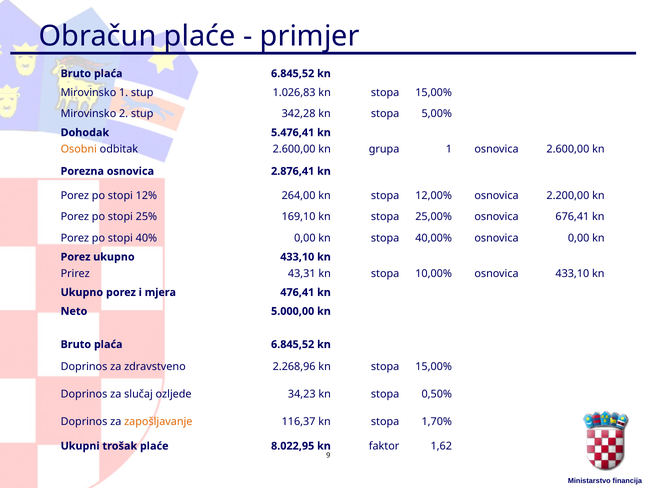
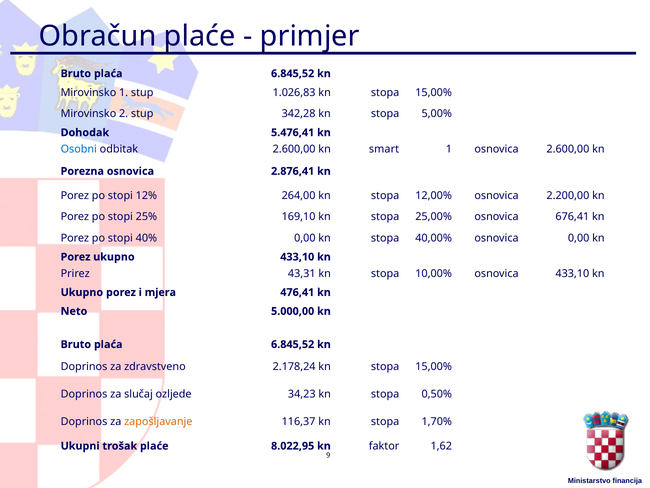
Osobni colour: orange -> blue
grupa: grupa -> smart
2.268,96: 2.268,96 -> 2.178,24
